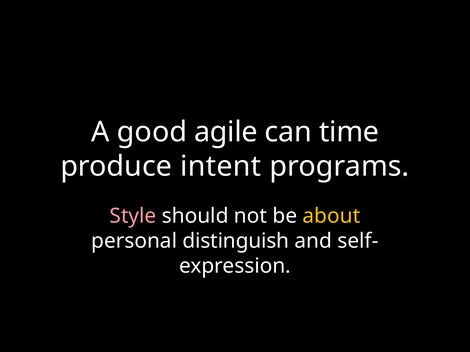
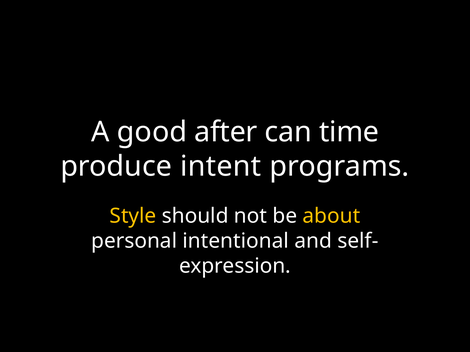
agile: agile -> after
Style colour: pink -> yellow
distinguish: distinguish -> intentional
